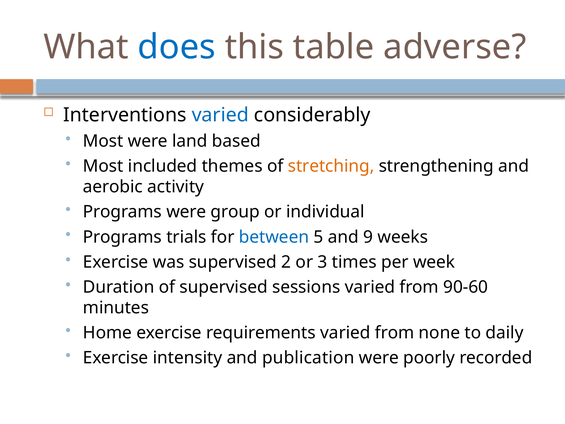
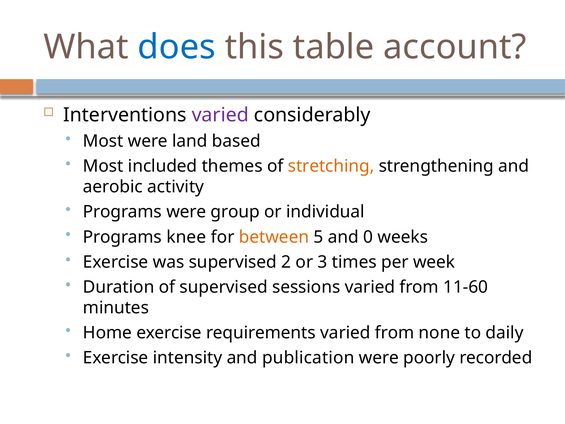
adverse: adverse -> account
varied at (220, 115) colour: blue -> purple
trials: trials -> knee
between colour: blue -> orange
9: 9 -> 0
90-60: 90-60 -> 11-60
